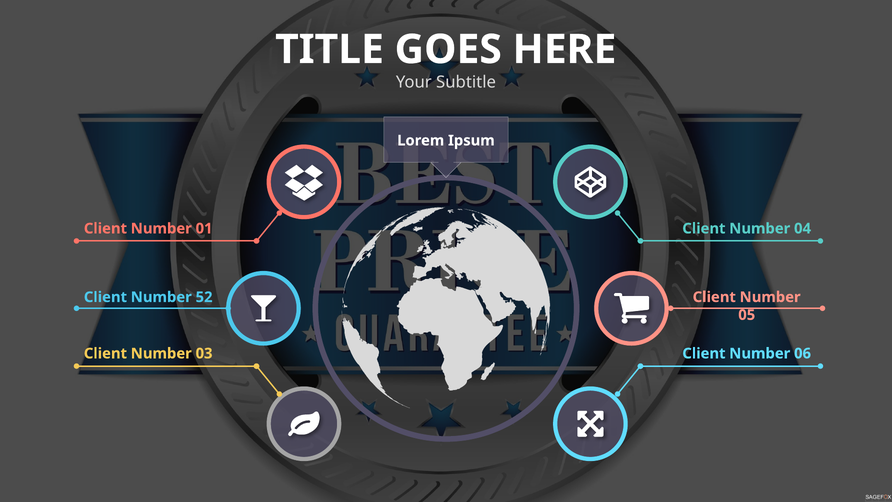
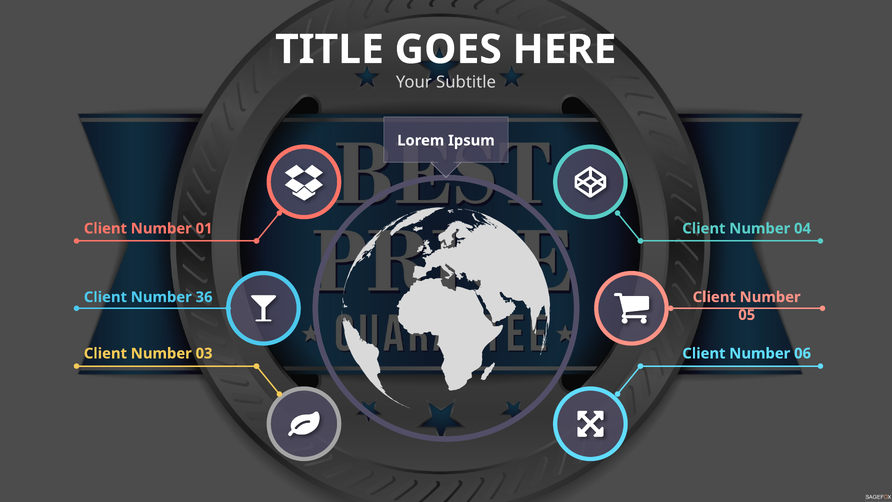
52: 52 -> 36
